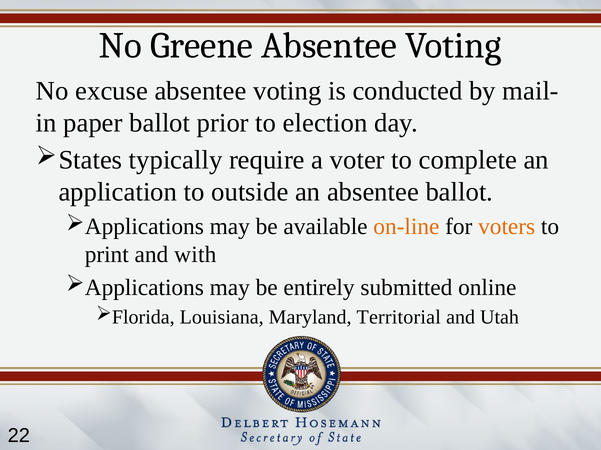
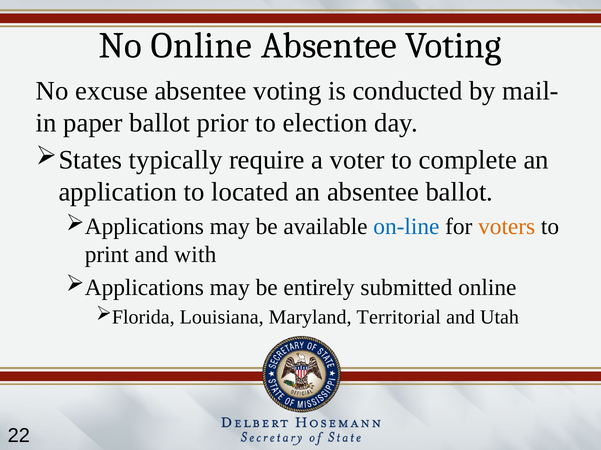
No Greene: Greene -> Online
outside: outside -> located
on-line colour: orange -> blue
